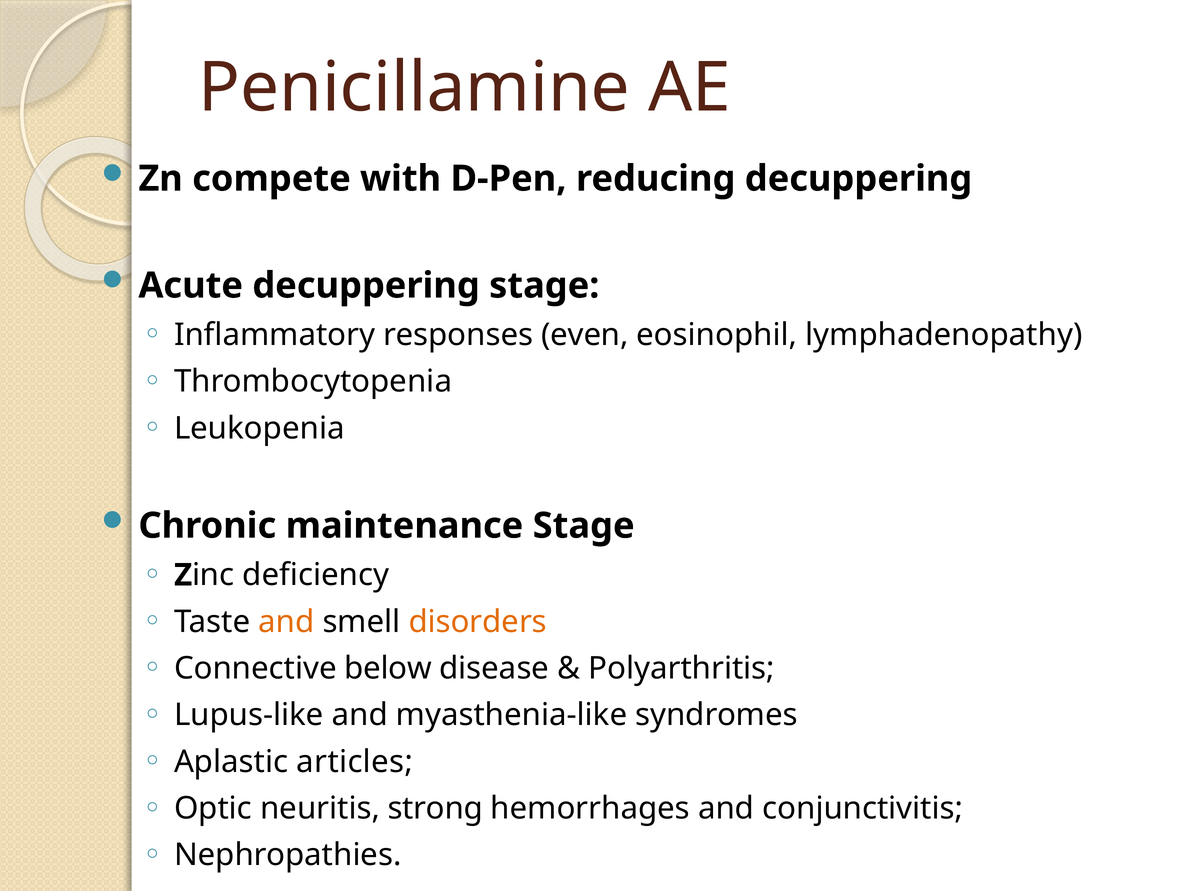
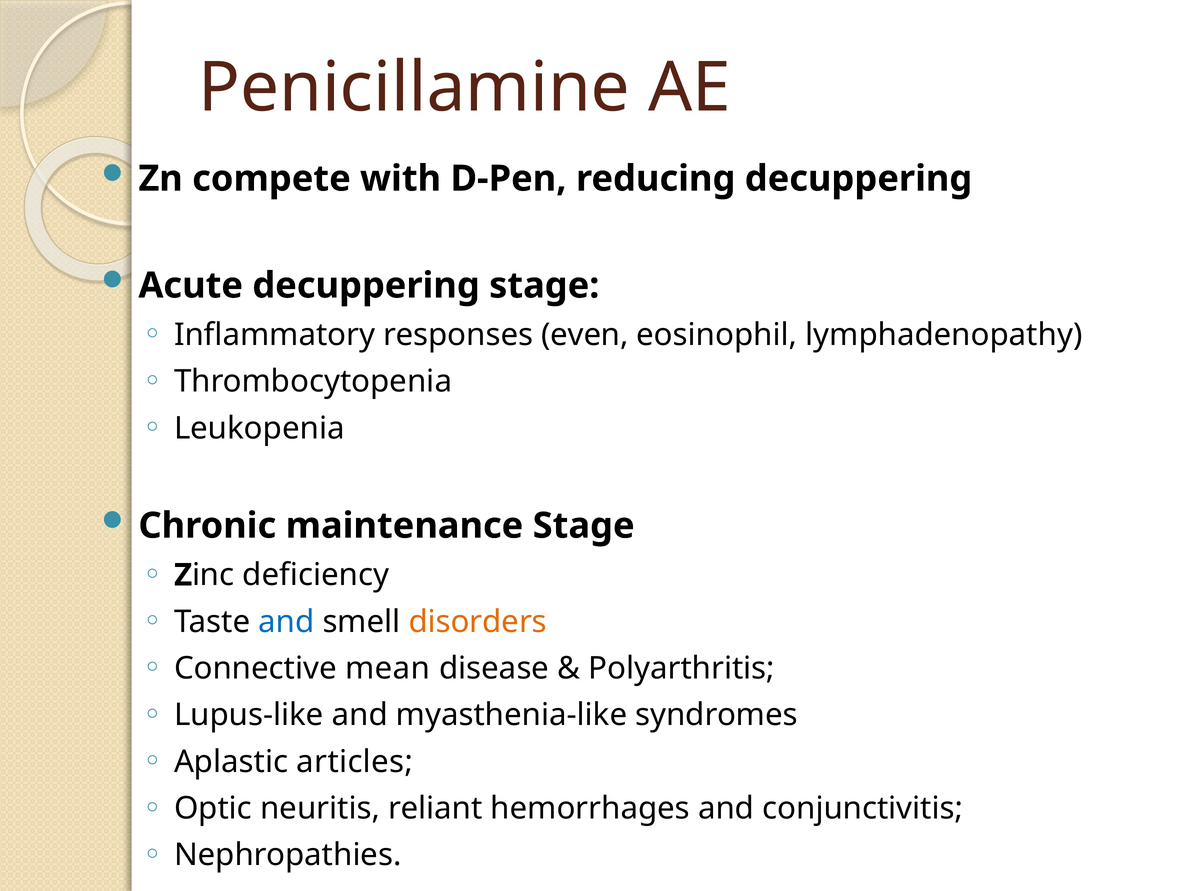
and at (286, 622) colour: orange -> blue
below: below -> mean
strong: strong -> reliant
